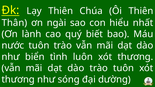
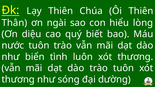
nhất: nhất -> lòng
lành: lành -> diệu
